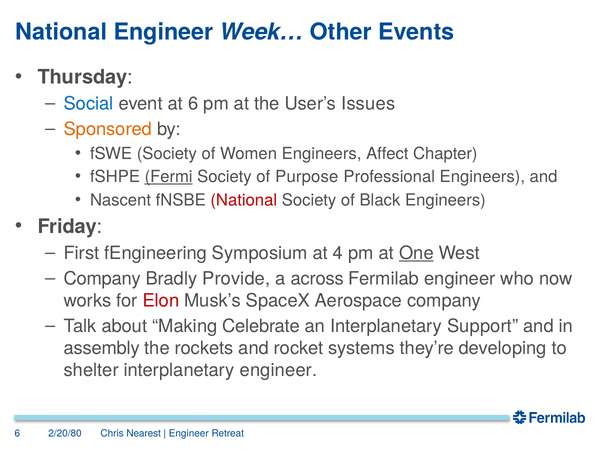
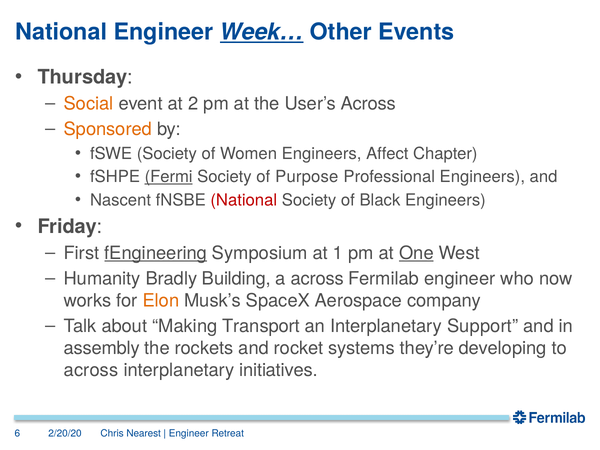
Week… underline: none -> present
Social colour: blue -> orange
at 6: 6 -> 2
User’s Issues: Issues -> Across
fEngineering underline: none -> present
4: 4 -> 1
Company at (102, 279): Company -> Humanity
Provide: Provide -> Building
Elon colour: red -> orange
Celebrate: Celebrate -> Transport
shelter at (91, 370): shelter -> across
interplanetary engineer: engineer -> initiatives
2/20/80: 2/20/80 -> 2/20/20
